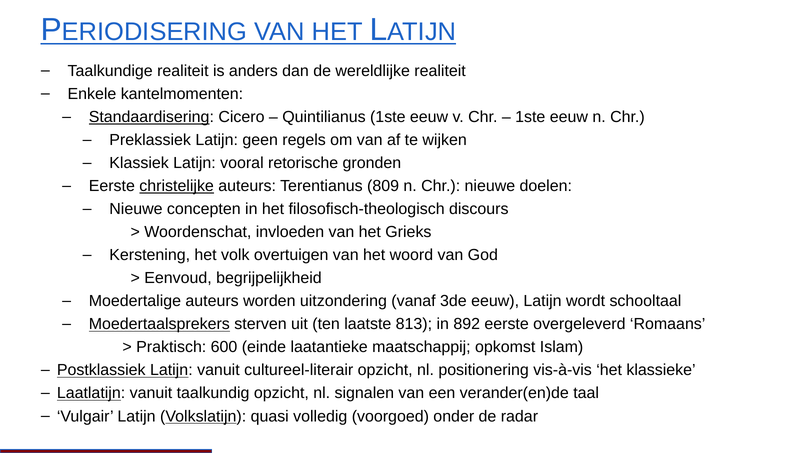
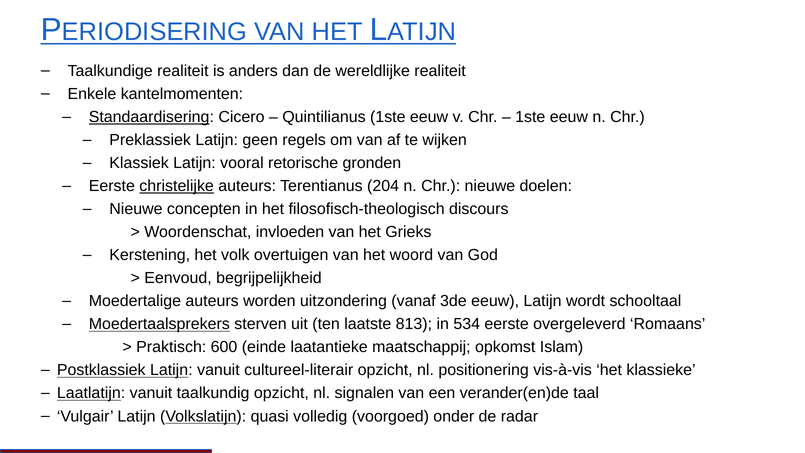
809: 809 -> 204
892: 892 -> 534
